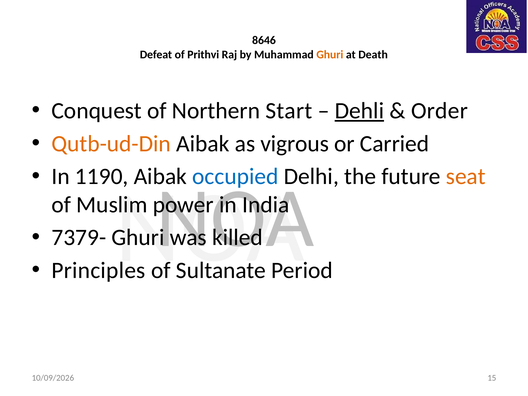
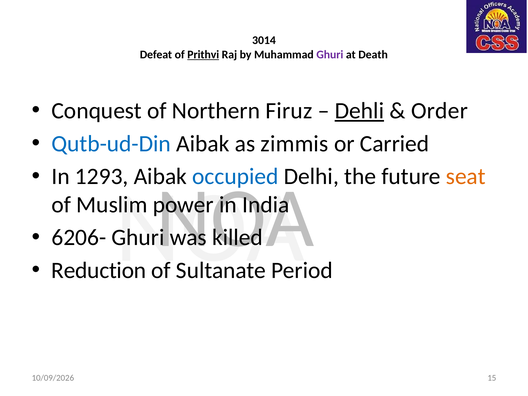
8646: 8646 -> 3014
Prithvi underline: none -> present
Ghuri at (330, 54) colour: orange -> purple
Start: Start -> Firuz
Qutb-ud-Din colour: orange -> blue
vigrous: vigrous -> zimmis
1190: 1190 -> 1293
7379-: 7379- -> 6206-
Principles: Principles -> Reduction
